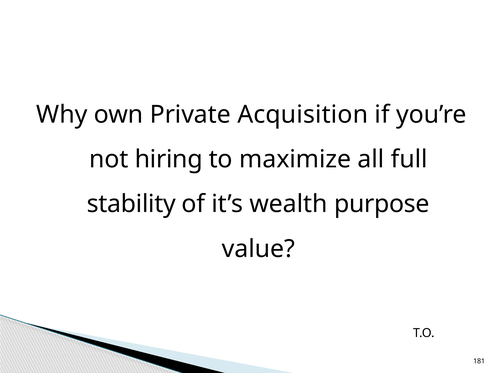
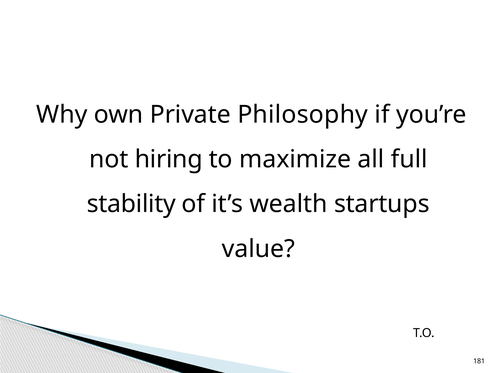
Acquisition: Acquisition -> Philosophy
purpose: purpose -> startups
